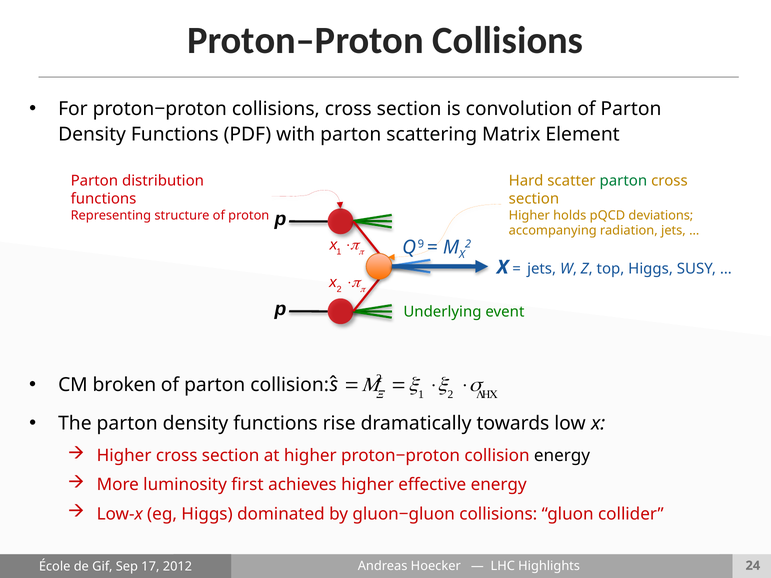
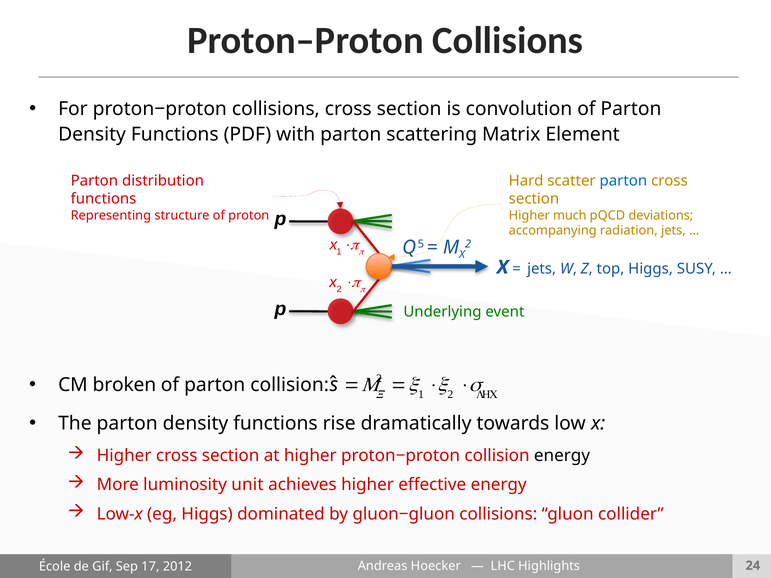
parton at (623, 181) colour: green -> blue
holds: holds -> much
9: 9 -> 5
first: first -> unit
